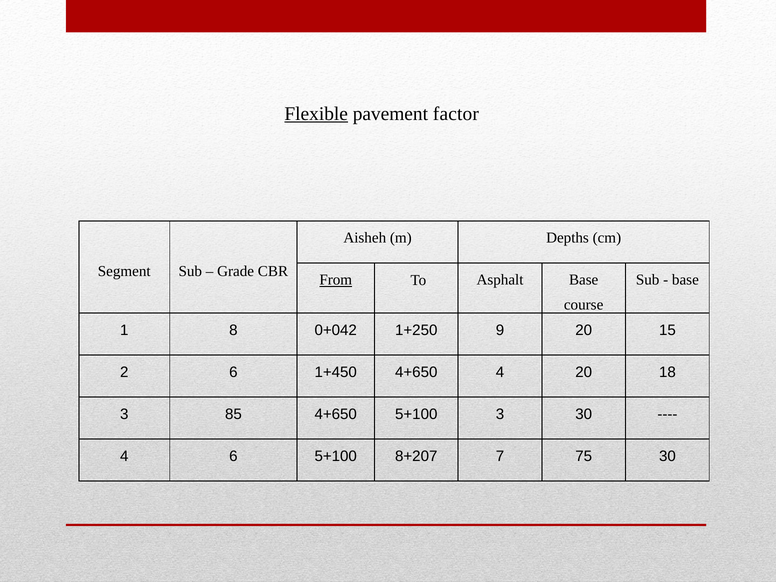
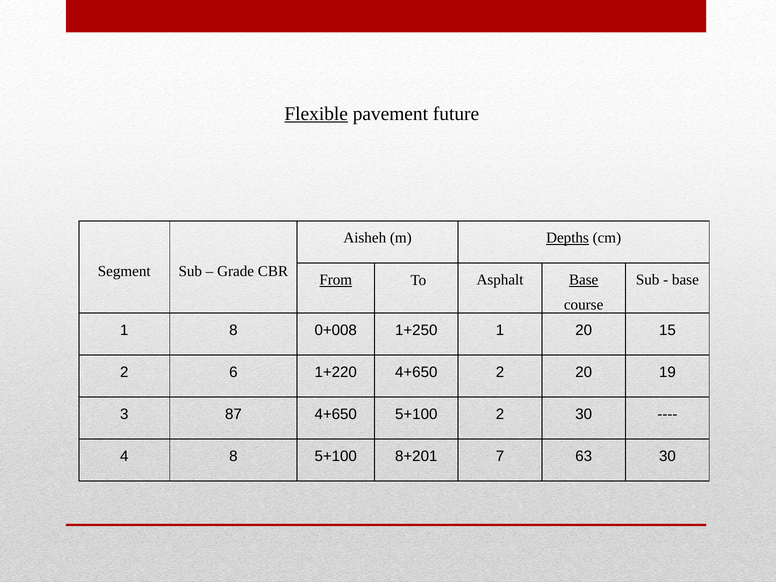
factor: factor -> future
Depths underline: none -> present
Base at (584, 280) underline: none -> present
0+042: 0+042 -> 0+008
1+250 9: 9 -> 1
1+450: 1+450 -> 1+220
4+650 4: 4 -> 2
18: 18 -> 19
85: 85 -> 87
5+100 3: 3 -> 2
4 6: 6 -> 8
8+207: 8+207 -> 8+201
75: 75 -> 63
